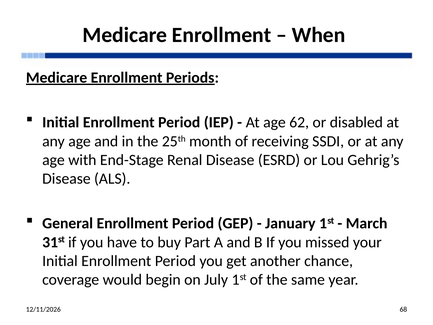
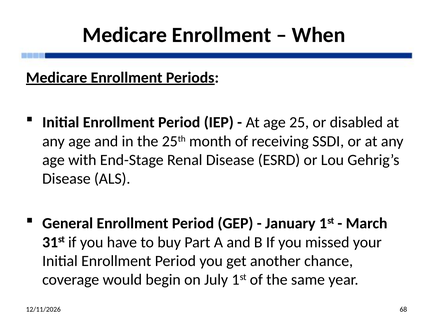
62: 62 -> 25
